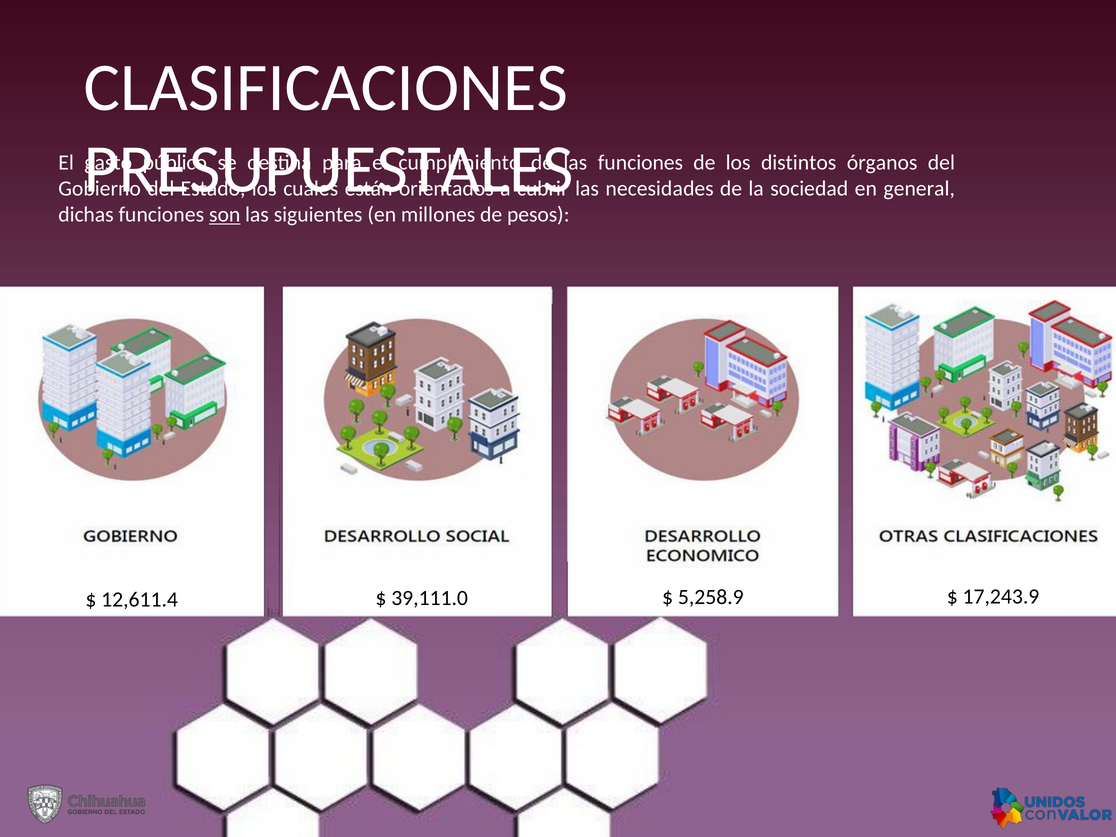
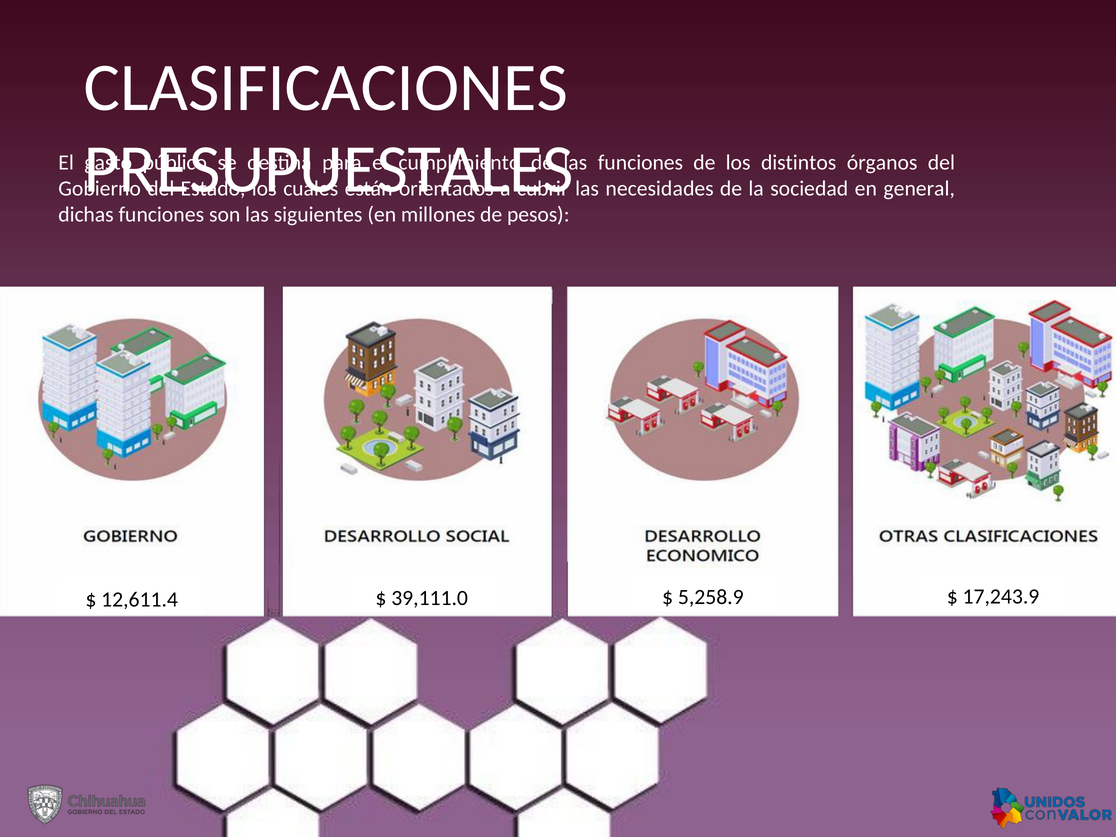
son underline: present -> none
